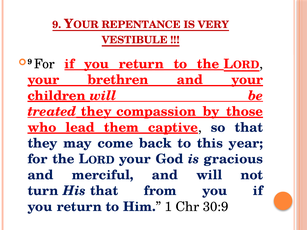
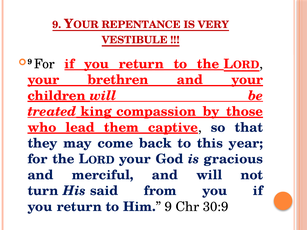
treated they: they -> king
His that: that -> said
Him 1: 1 -> 9
